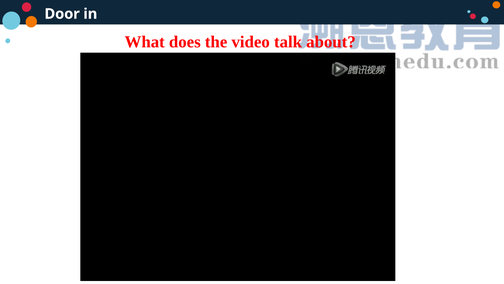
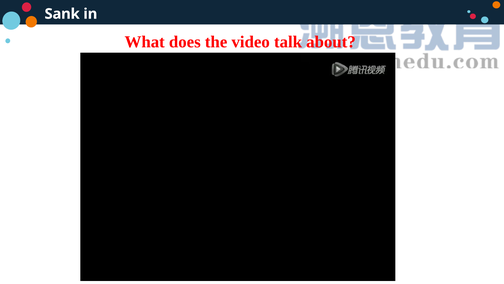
Door: Door -> Sank
